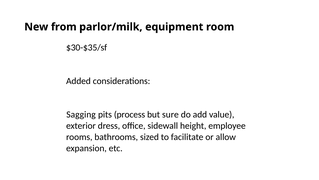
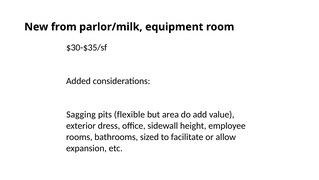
process: process -> flexible
sure: sure -> area
